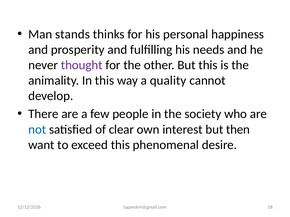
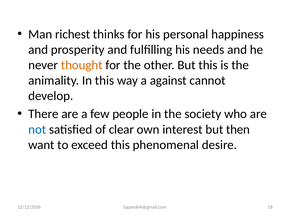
stands: stands -> richest
thought colour: purple -> orange
quality: quality -> against
